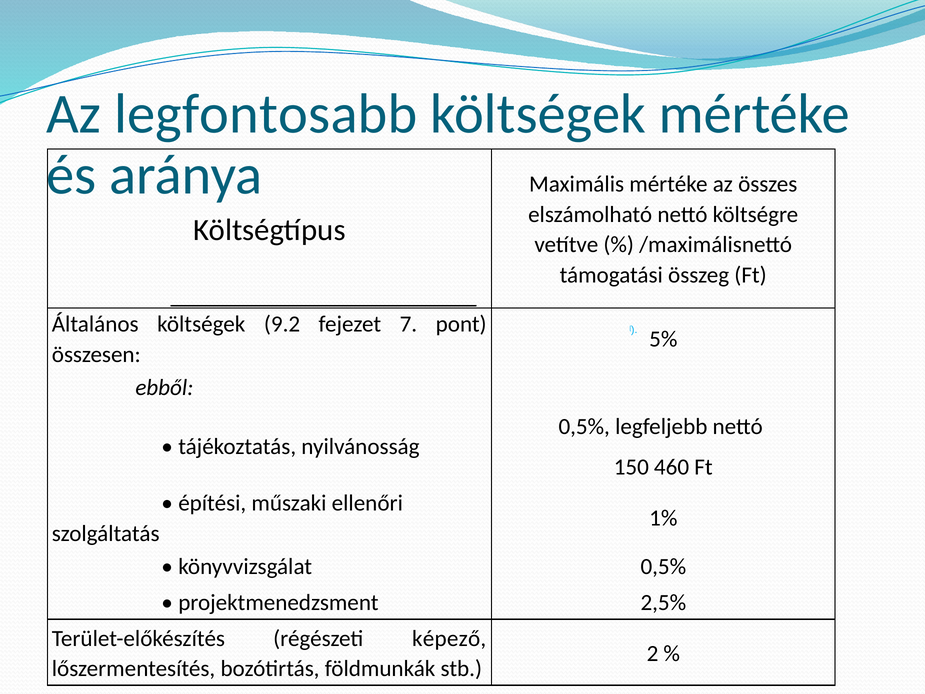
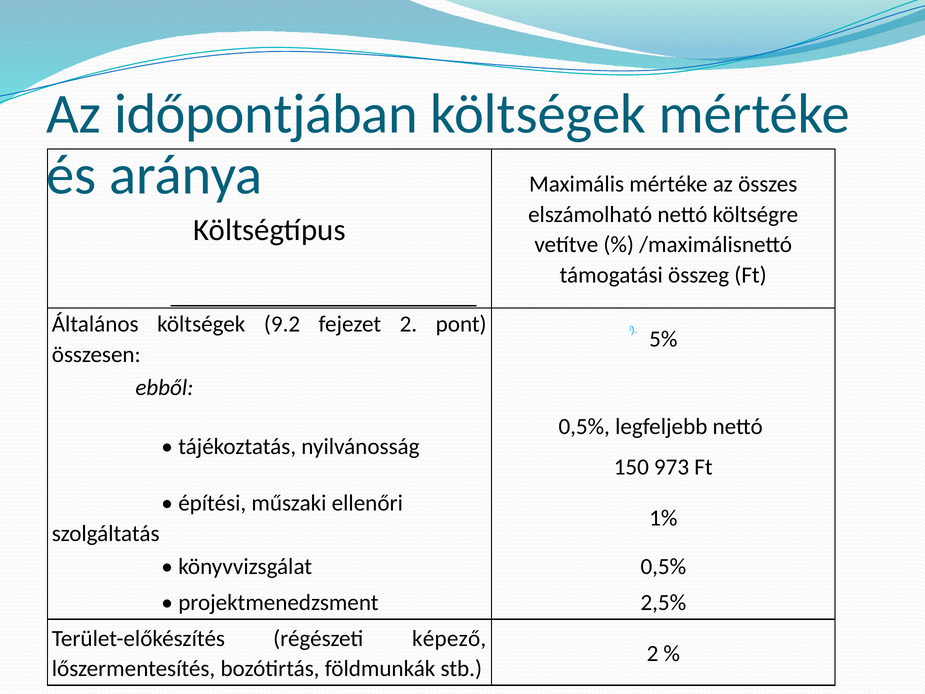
legfontosabb: legfontosabb -> időpontjában
fejezet 7: 7 -> 2
460: 460 -> 973
